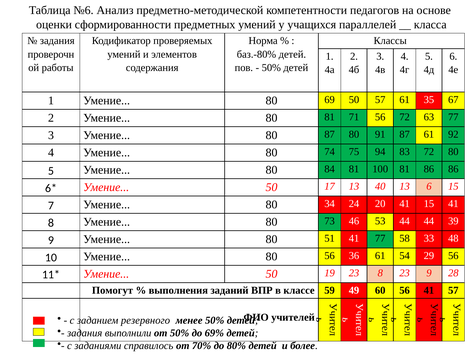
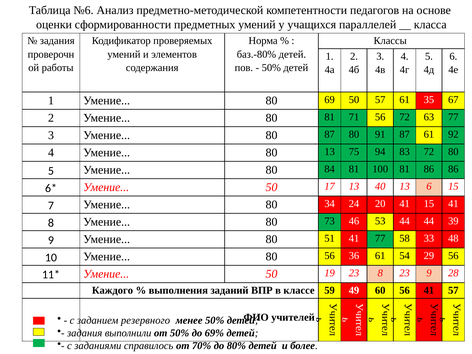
80 74: 74 -> 13
Помогут: Помогут -> Каждого
